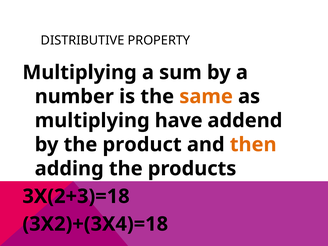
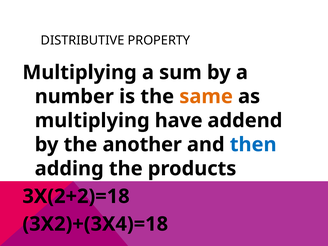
product: product -> another
then colour: orange -> blue
3X(2+3)=18: 3X(2+3)=18 -> 3X(2+2)=18
